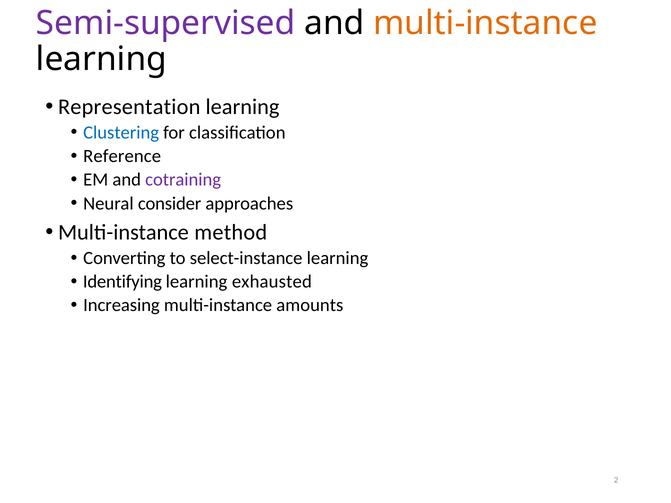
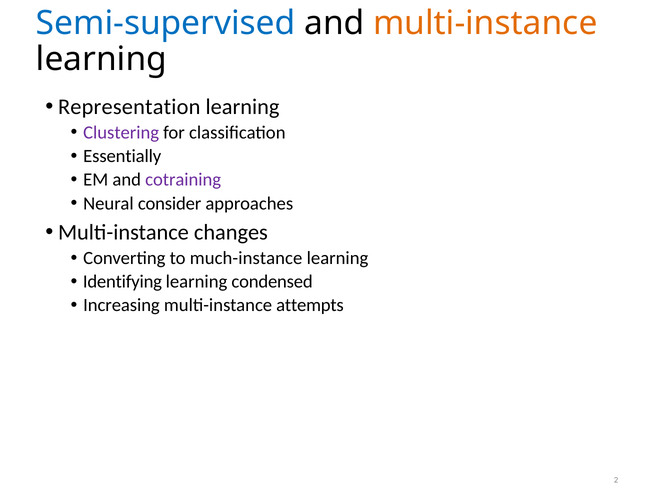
Semi-supervised colour: purple -> blue
Clustering colour: blue -> purple
Reference: Reference -> Essentially
method: method -> changes
select-instance: select-instance -> much-instance
exhausted: exhausted -> condensed
amounts: amounts -> attempts
